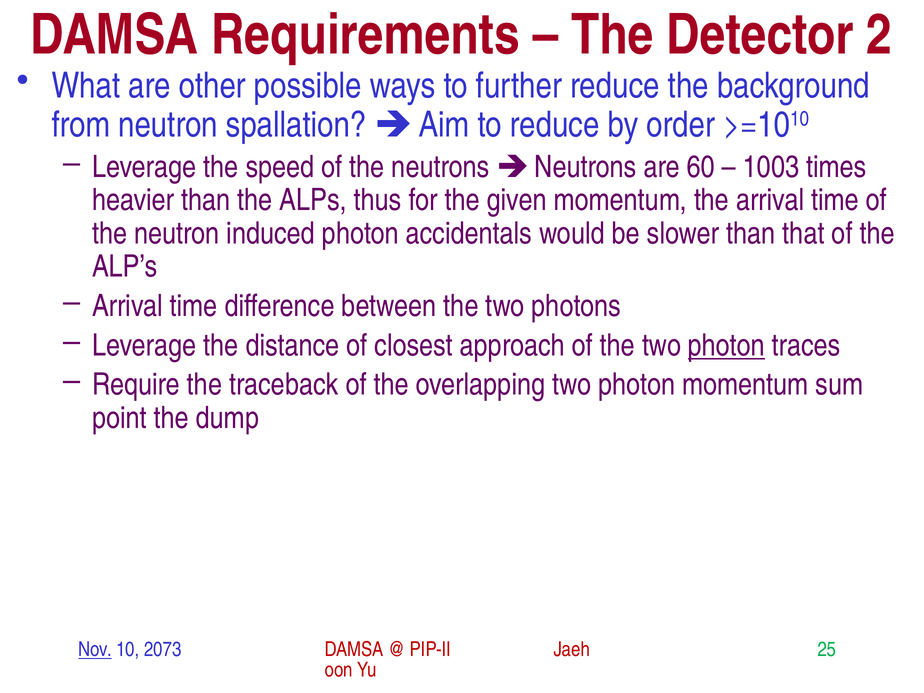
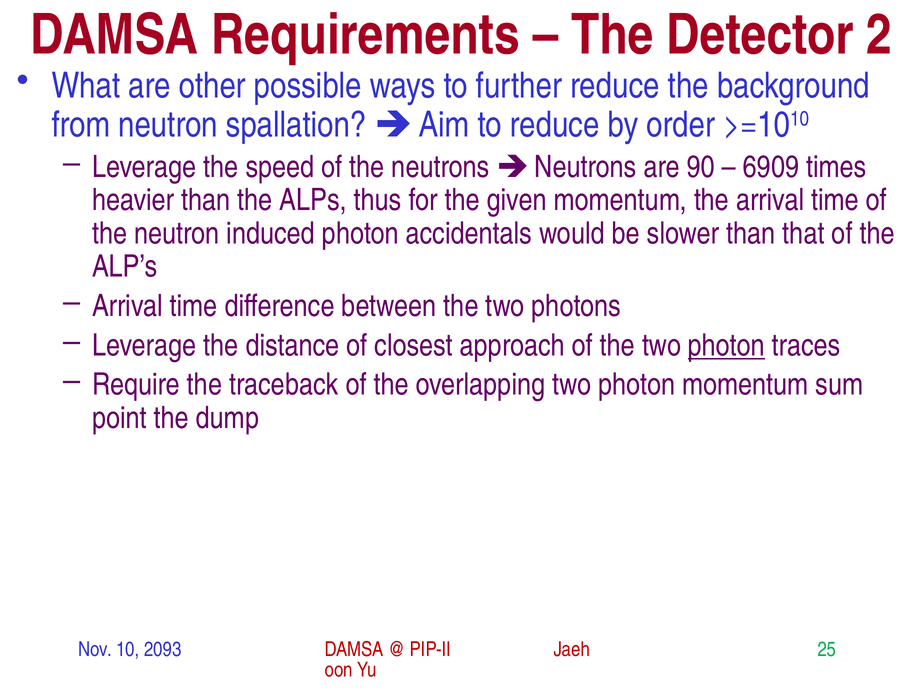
60: 60 -> 90
1003: 1003 -> 6909
Nov underline: present -> none
2073: 2073 -> 2093
